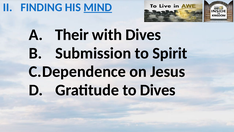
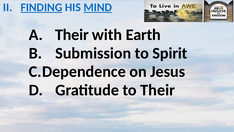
FINDING underline: none -> present
with Dives: Dives -> Earth
to Dives: Dives -> Their
